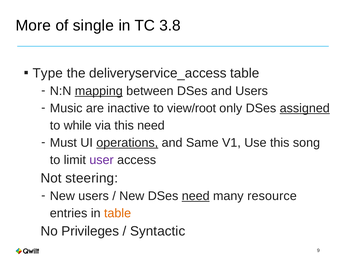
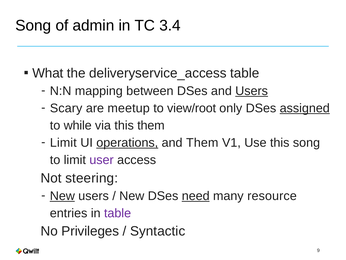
More at (33, 26): More -> Song
single: single -> admin
3.8: 3.8 -> 3.4
Type: Type -> What
mapping underline: present -> none
Users at (252, 91) underline: none -> present
Music: Music -> Scary
inactive: inactive -> meetup
this need: need -> them
Must at (63, 142): Must -> Limit
and Same: Same -> Them
New at (62, 196) underline: none -> present
table at (118, 213) colour: orange -> purple
